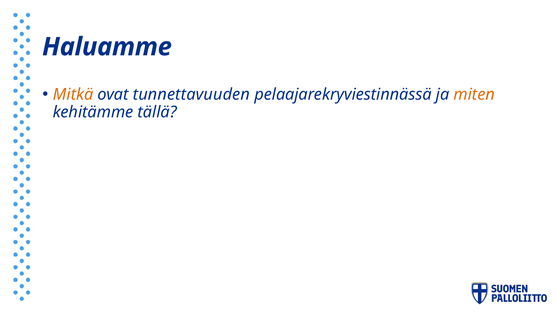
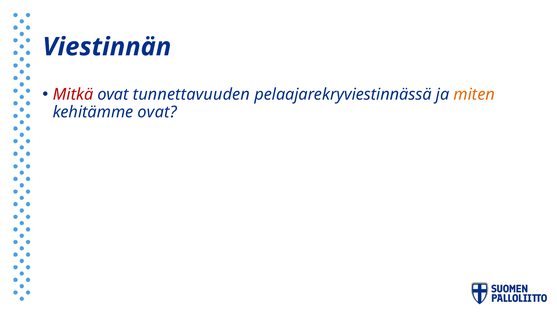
Haluamme: Haluamme -> Viestinnän
Mitkä colour: orange -> red
kehitämme tällä: tällä -> ovat
